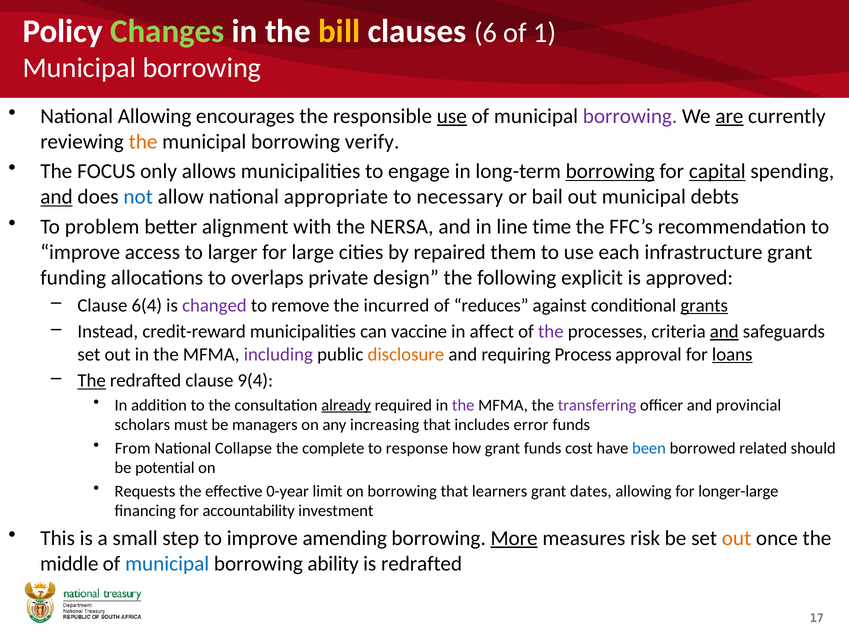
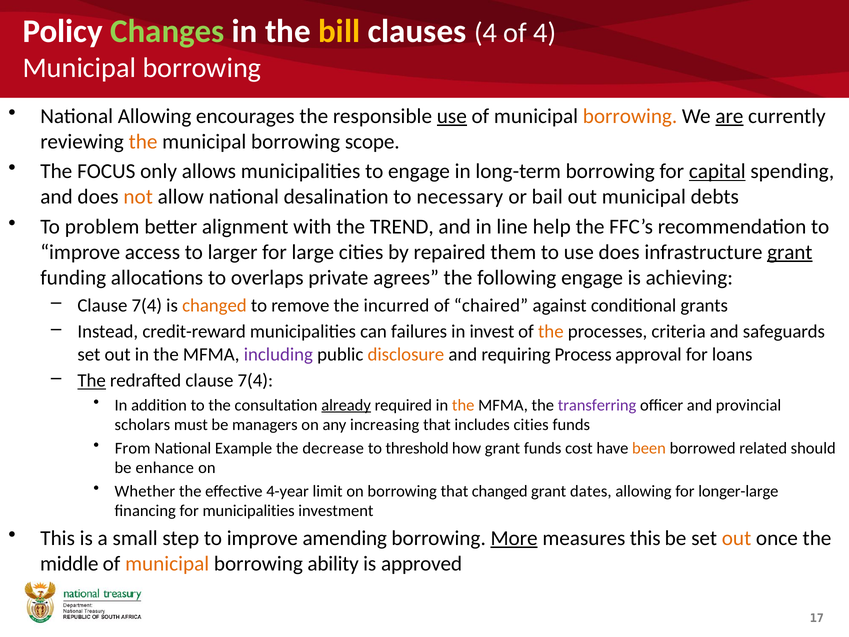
clauses 6: 6 -> 4
of 1: 1 -> 4
borrowing at (630, 116) colour: purple -> orange
verify: verify -> scope
borrowing at (610, 171) underline: present -> none
and at (57, 197) underline: present -> none
not colour: blue -> orange
appropriate: appropriate -> desalination
NERSA: NERSA -> TREND
time: time -> help
use each: each -> does
grant at (790, 252) underline: none -> present
design: design -> agrees
following explicit: explicit -> engage
approved: approved -> achieving
6(4 at (147, 305): 6(4 -> 7(4
changed at (214, 305) colour: purple -> orange
reduces: reduces -> chaired
grants underline: present -> none
vaccine: vaccine -> failures
affect: affect -> invest
the at (551, 332) colour: purple -> orange
and at (724, 332) underline: present -> none
loans underline: present -> none
redrafted clause 9(4: 9(4 -> 7(4
the at (463, 405) colour: purple -> orange
includes error: error -> cities
Collapse: Collapse -> Example
complete: complete -> decrease
response: response -> threshold
been colour: blue -> orange
potential: potential -> enhance
Requests: Requests -> Whether
0-year: 0-year -> 4-year
that learners: learners -> changed
for accountability: accountability -> municipalities
measures risk: risk -> this
municipal at (167, 563) colour: blue -> orange
is redrafted: redrafted -> approved
